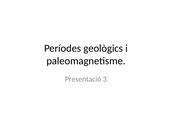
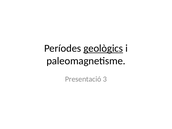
geològics underline: none -> present
